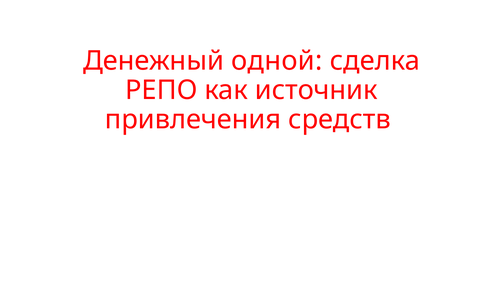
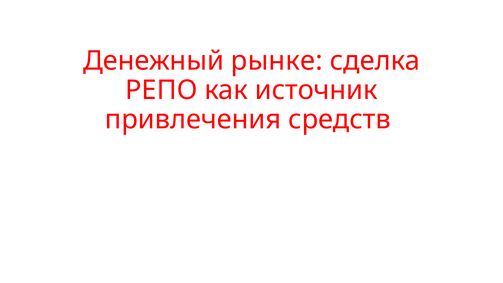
одной: одной -> рынке
